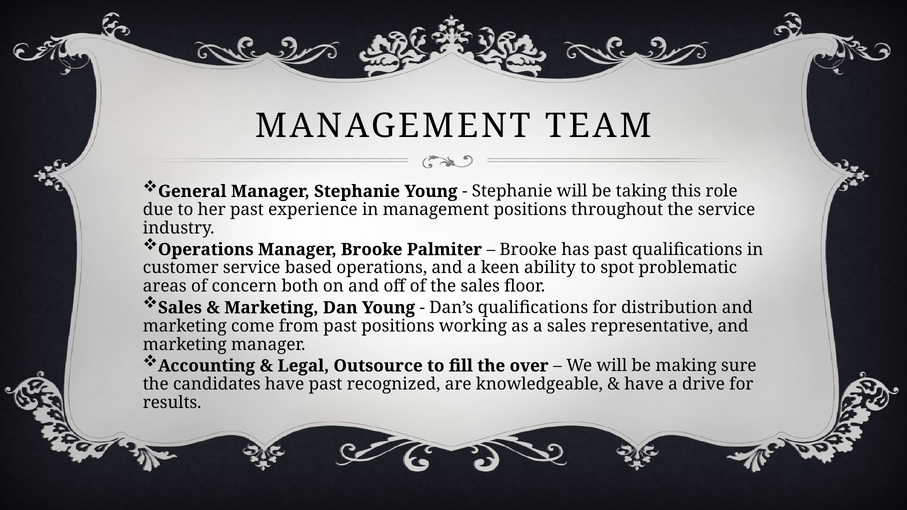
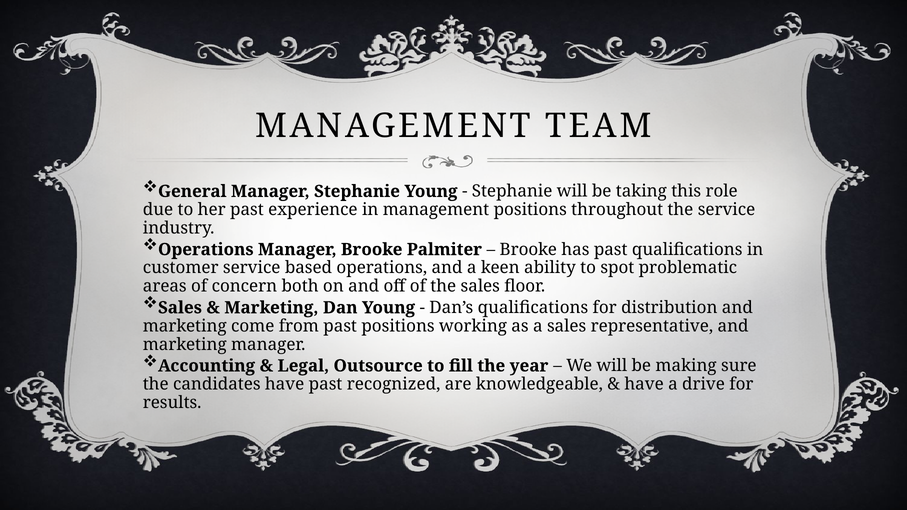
over: over -> year
